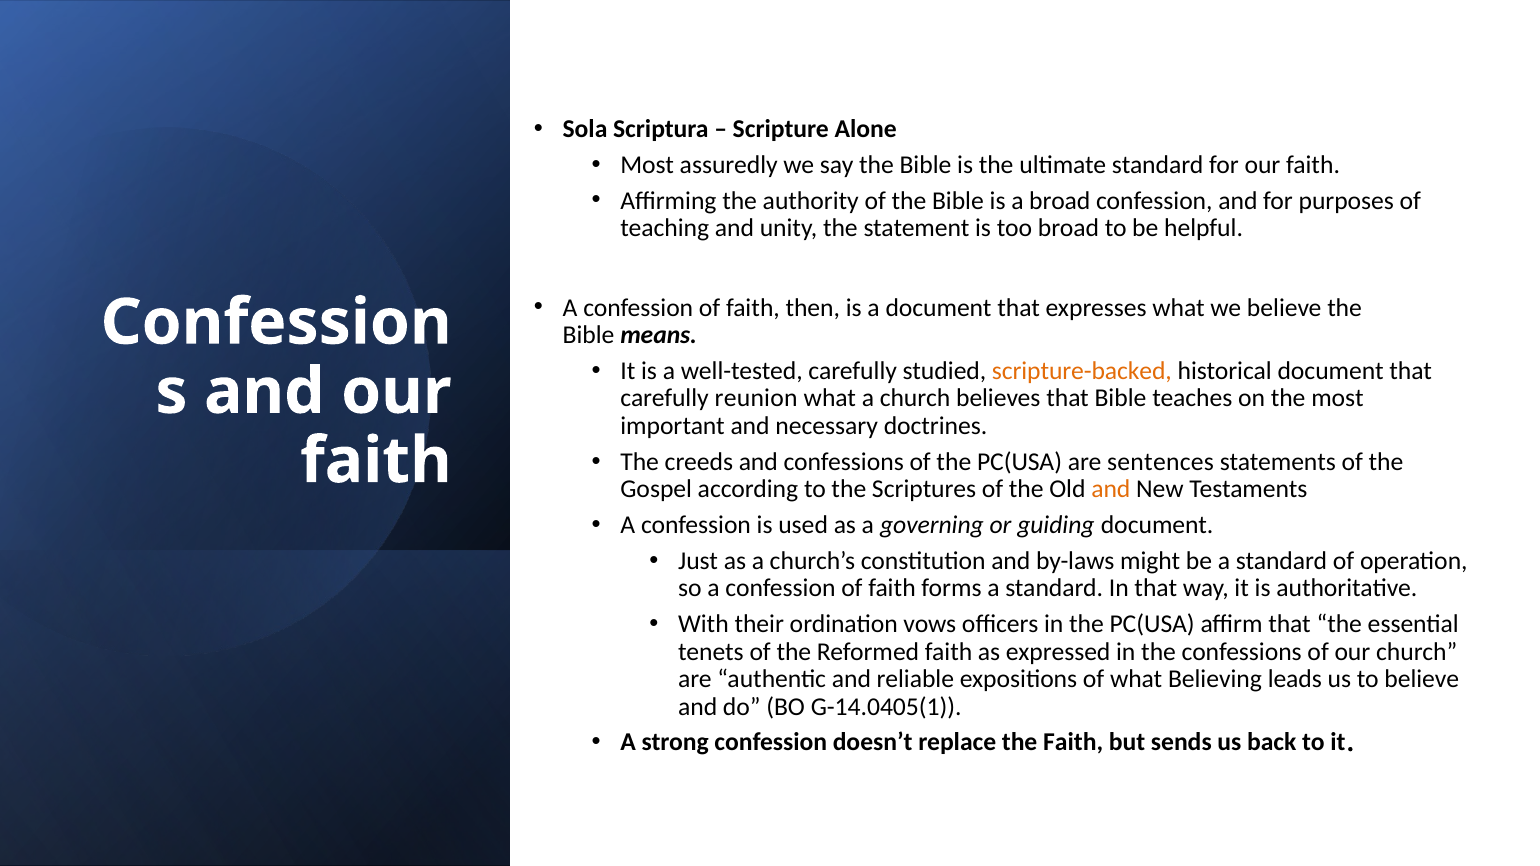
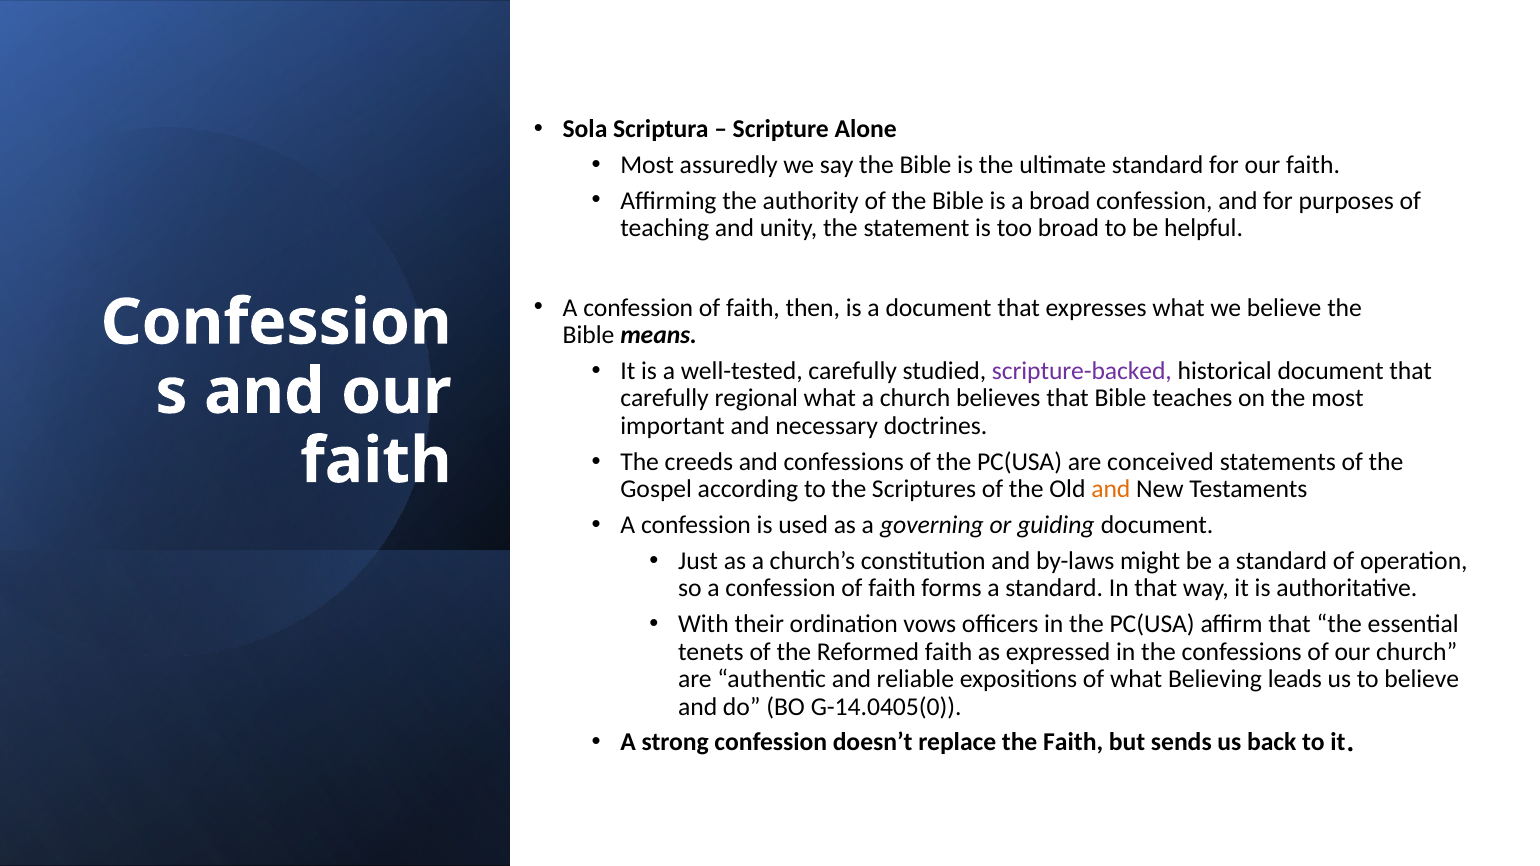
scripture-backed colour: orange -> purple
reunion: reunion -> regional
sentences: sentences -> conceived
G-14.0405(1: G-14.0405(1 -> G-14.0405(0
